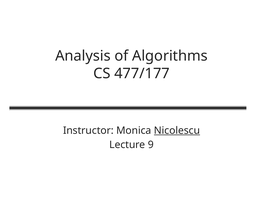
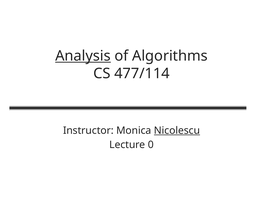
Analysis underline: none -> present
477/177: 477/177 -> 477/114
9: 9 -> 0
